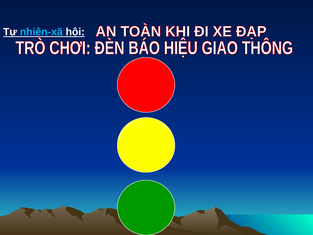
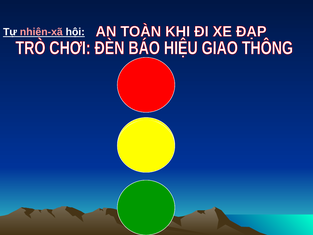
nhiên-xã colour: light blue -> pink
